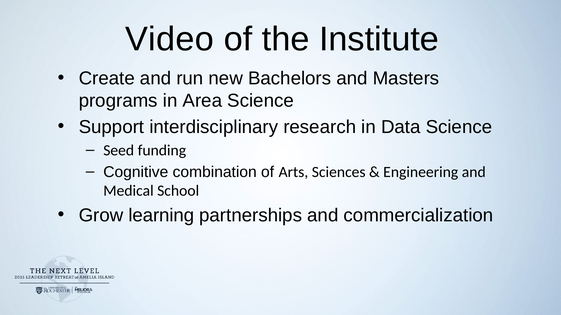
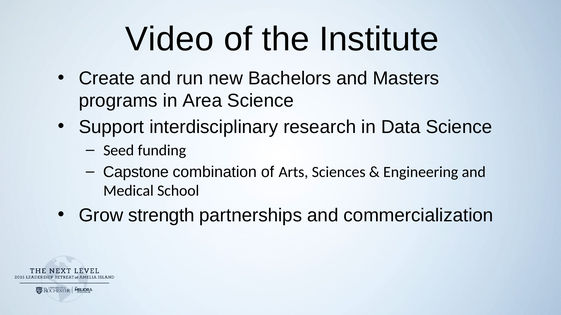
Cognitive: Cognitive -> Capstone
learning: learning -> strength
